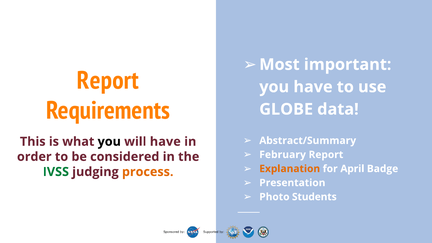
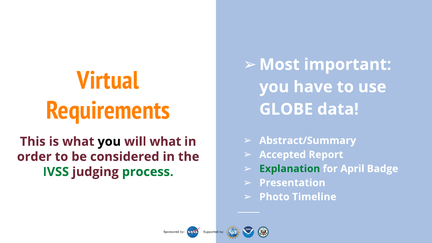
Report at (108, 80): Report -> Virtual
will have: have -> what
February: February -> Accepted
Explanation colour: orange -> green
process colour: orange -> green
Students: Students -> Timeline
